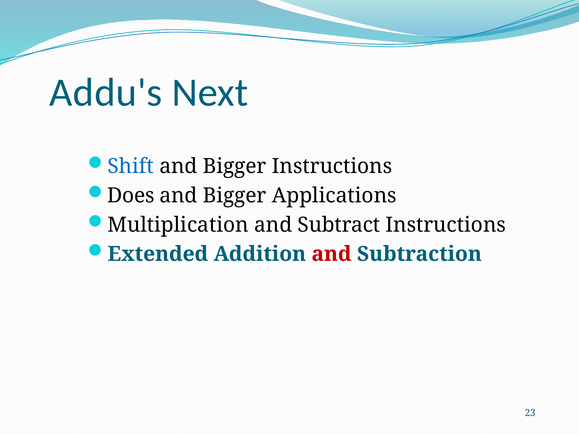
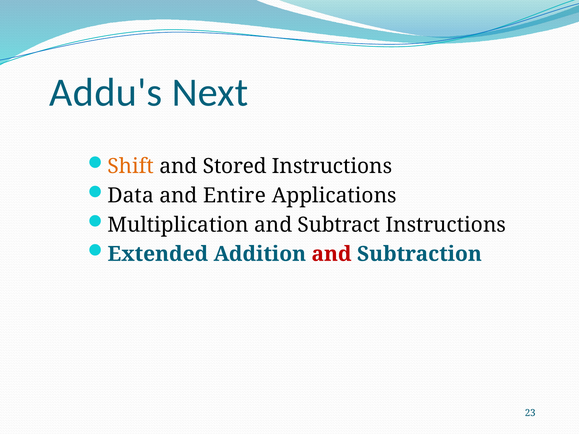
Shift colour: blue -> orange
Bigger at (235, 166): Bigger -> Stored
Does: Does -> Data
Bigger at (235, 196): Bigger -> Entire
